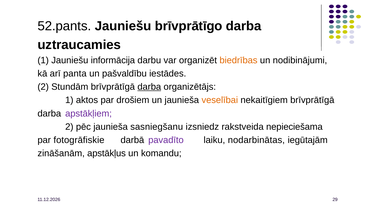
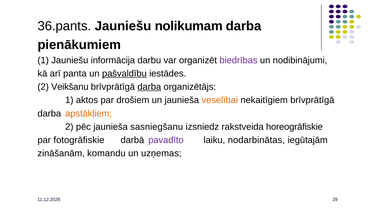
52.pants: 52.pants -> 36.pants
brīvprātīgo: brīvprātīgo -> nolikumam
uztraucamies: uztraucamies -> pienākumiem
biedrības colour: orange -> purple
pašvaldību underline: none -> present
Stundām: Stundām -> Veikšanu
apstākļiem colour: purple -> orange
nepieciešama: nepieciešama -> horeogrāfiskie
apstākļus: apstākļus -> komandu
komandu: komandu -> uzņemas
